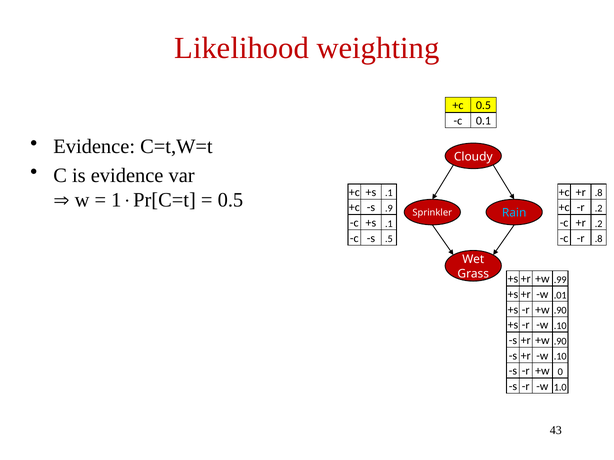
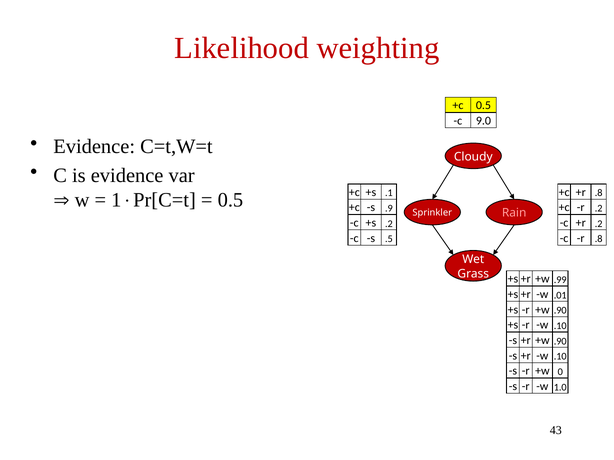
0.1: 0.1 -> 9.0
Rain colour: light blue -> pink
c +s .1: .1 -> .2
